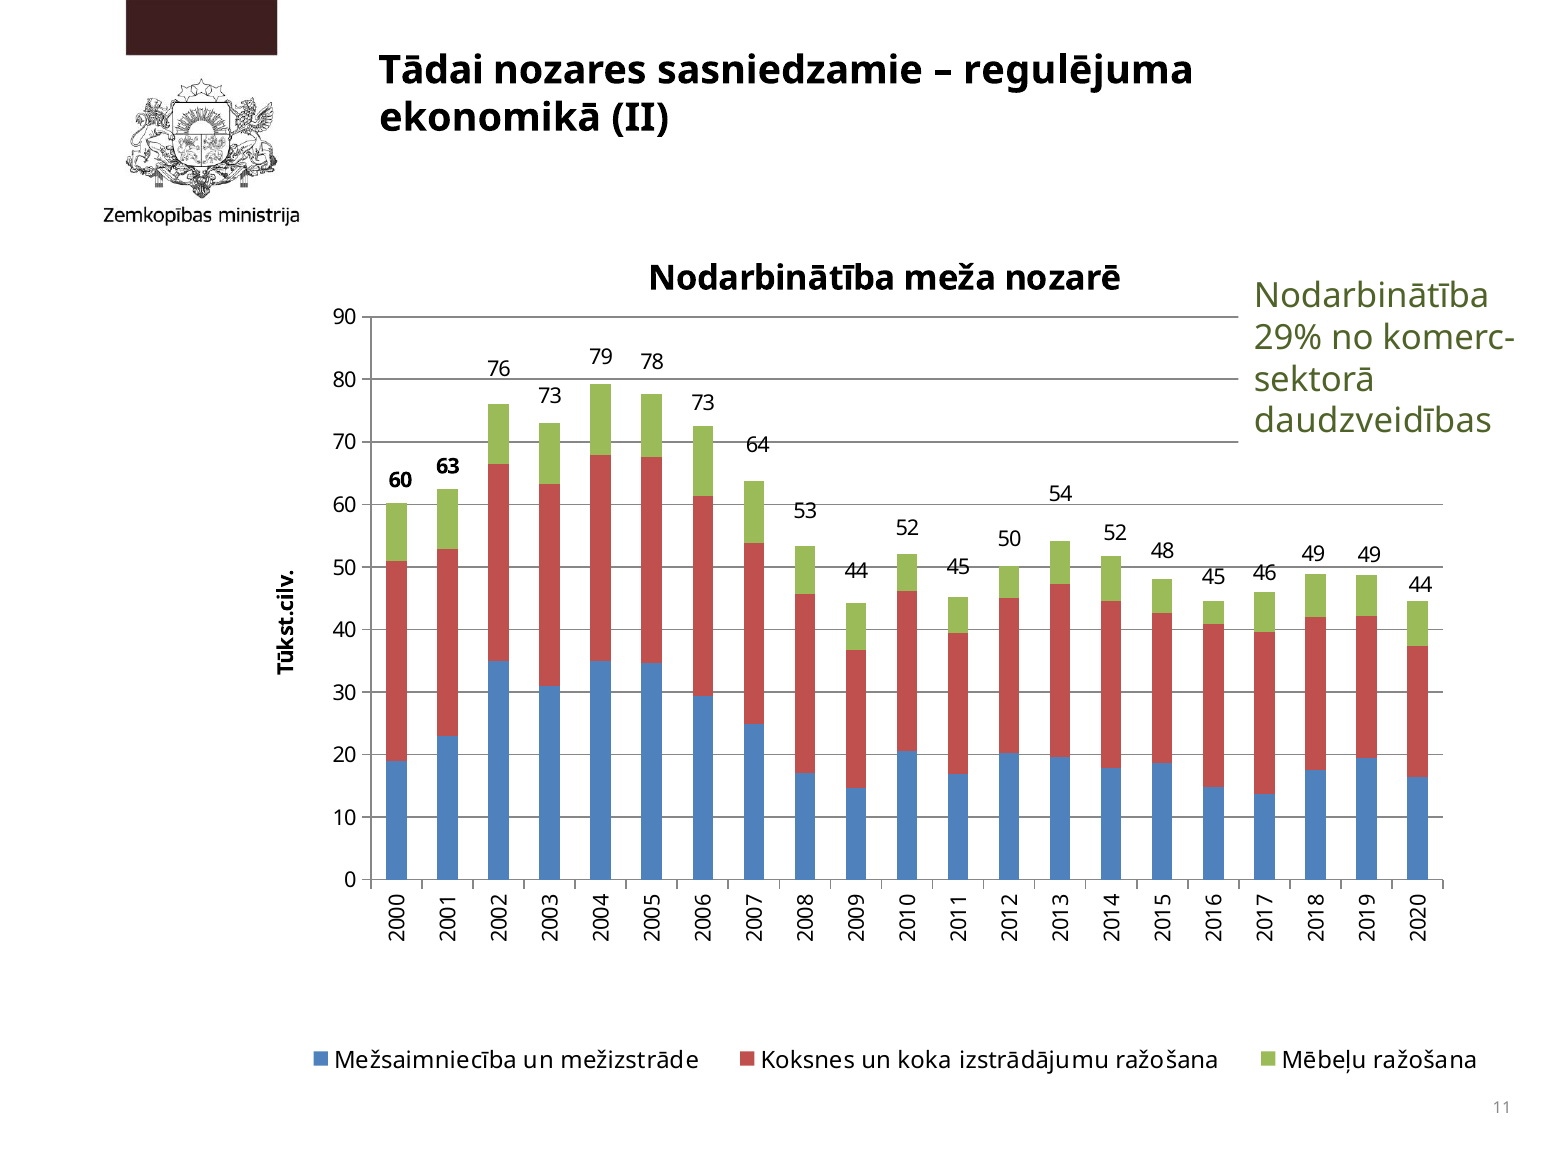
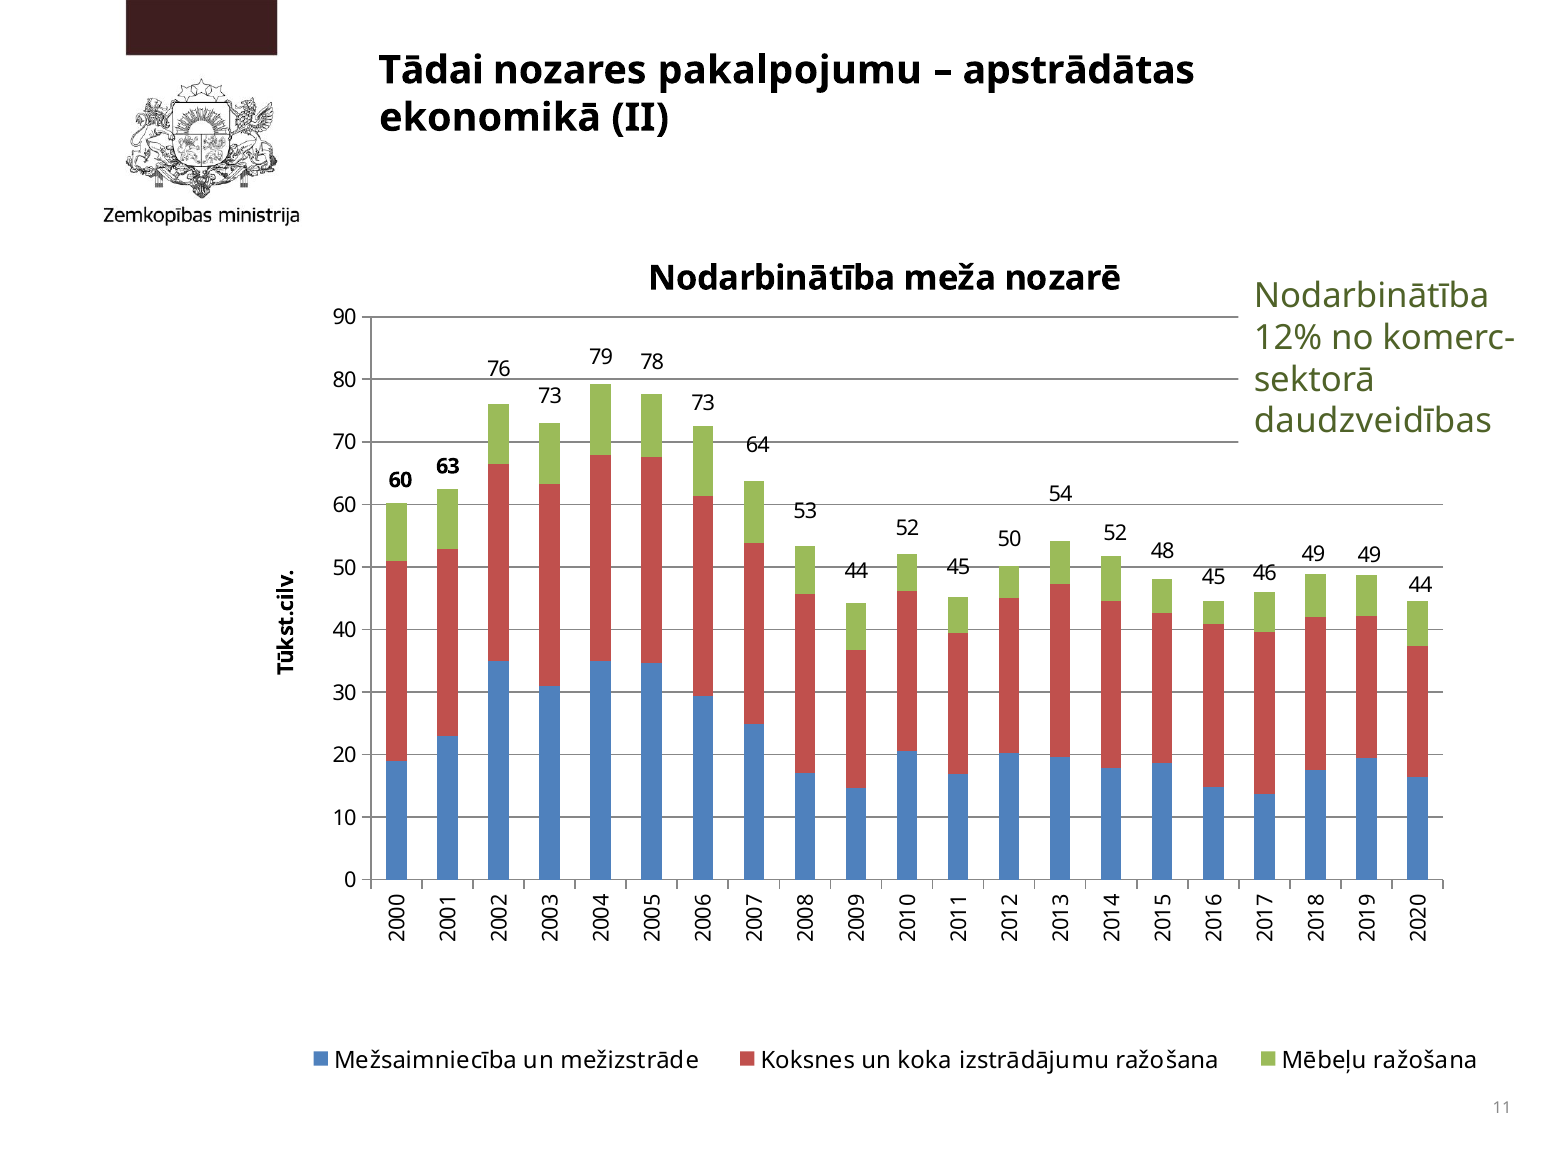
sasniedzamie: sasniedzamie -> pakalpojumu
regulējuma: regulējuma -> apstrādātas
29%: 29% -> 12%
